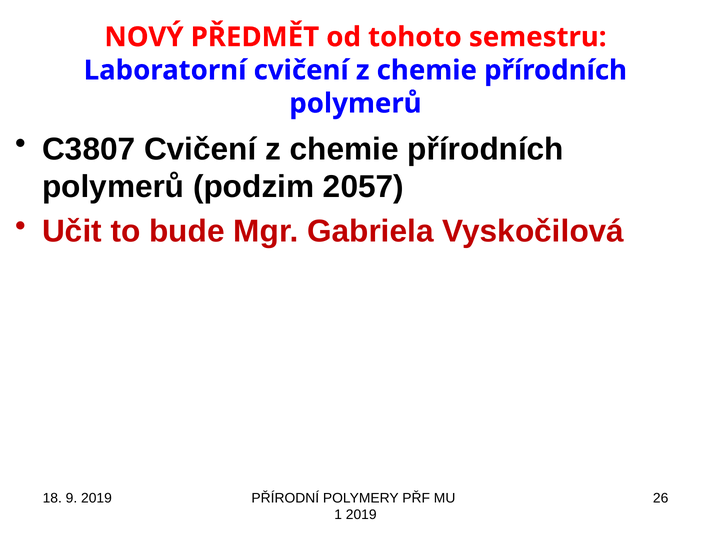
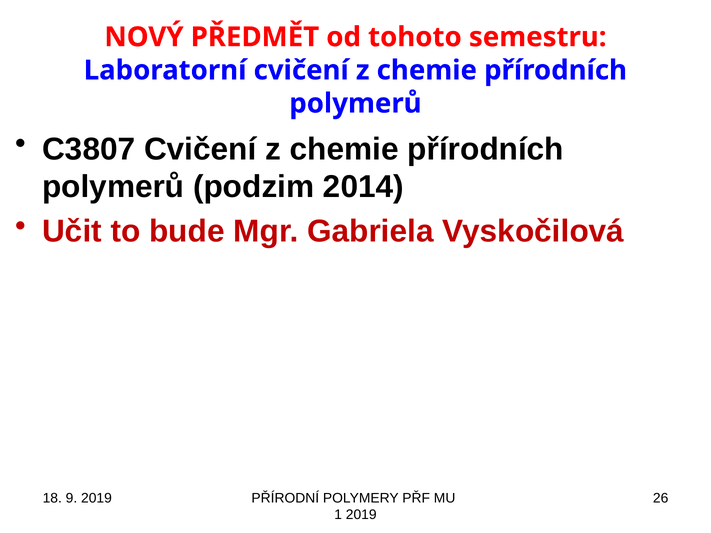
2057: 2057 -> 2014
